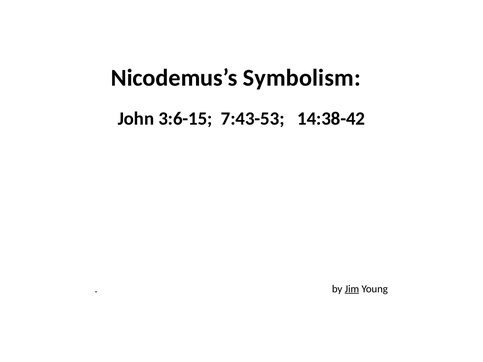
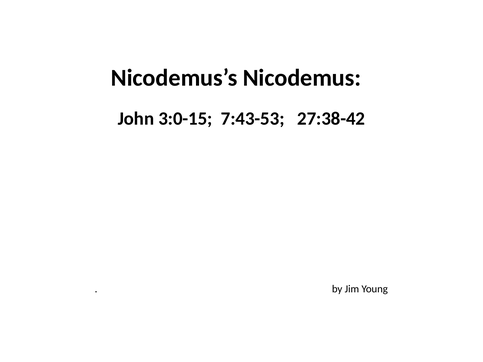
Symbolism: Symbolism -> Nicodemus
3:6-15: 3:6-15 -> 3:0-15
14:38-42: 14:38-42 -> 27:38-42
Jim underline: present -> none
